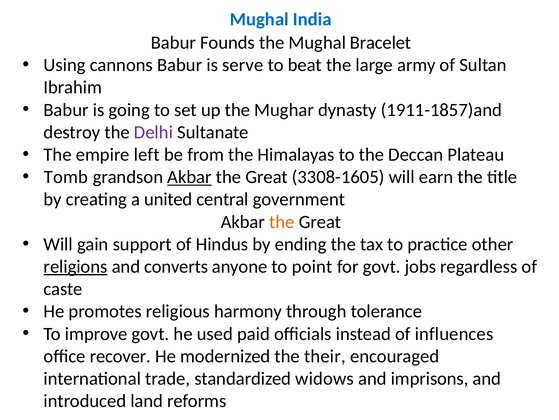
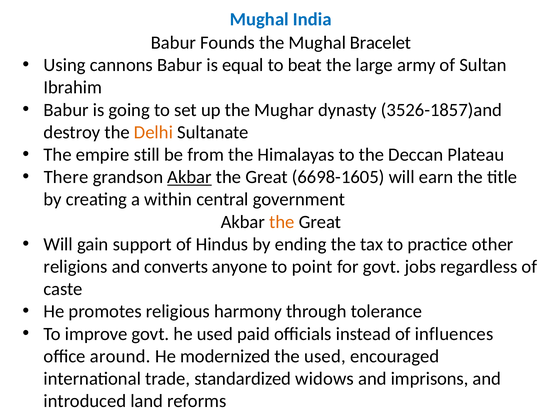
serve: serve -> equal
1911-1857)and: 1911-1857)and -> 3526-1857)and
Delhi colour: purple -> orange
left: left -> still
Tomb: Tomb -> There
3308-1605: 3308-1605 -> 6698-1605
united: united -> within
religions underline: present -> none
recover: recover -> around
the their: their -> used
